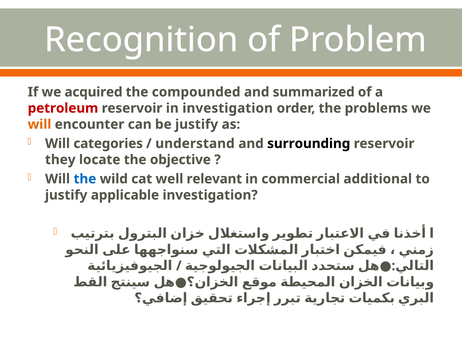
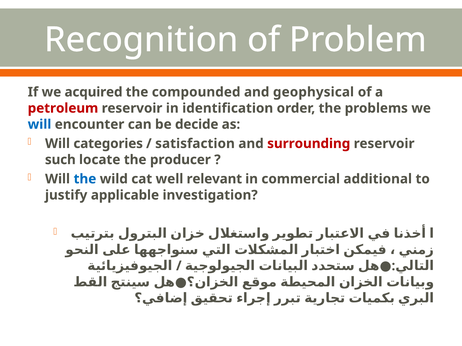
summarized: summarized -> geophysical
in investigation: investigation -> identification
will at (40, 125) colour: orange -> blue
be justify: justify -> decide
understand: understand -> satisfaction
surrounding colour: black -> red
they: they -> such
objective: objective -> producer
